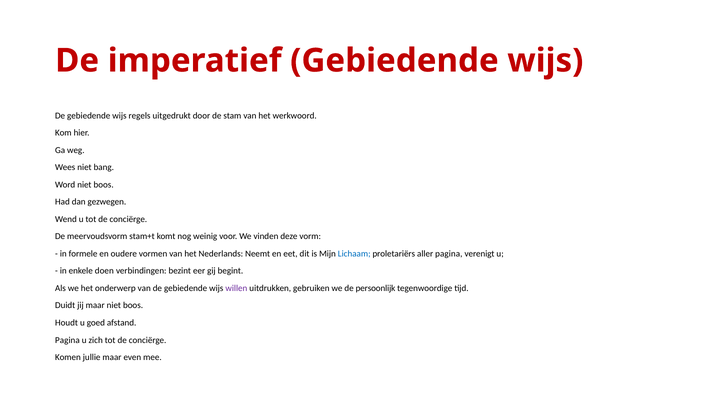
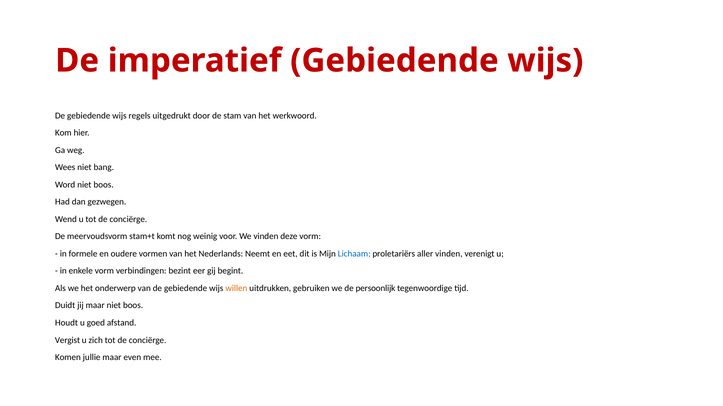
aller pagina: pagina -> vinden
enkele doen: doen -> vorm
willen colour: purple -> orange
Pagina at (67, 341): Pagina -> Vergist
